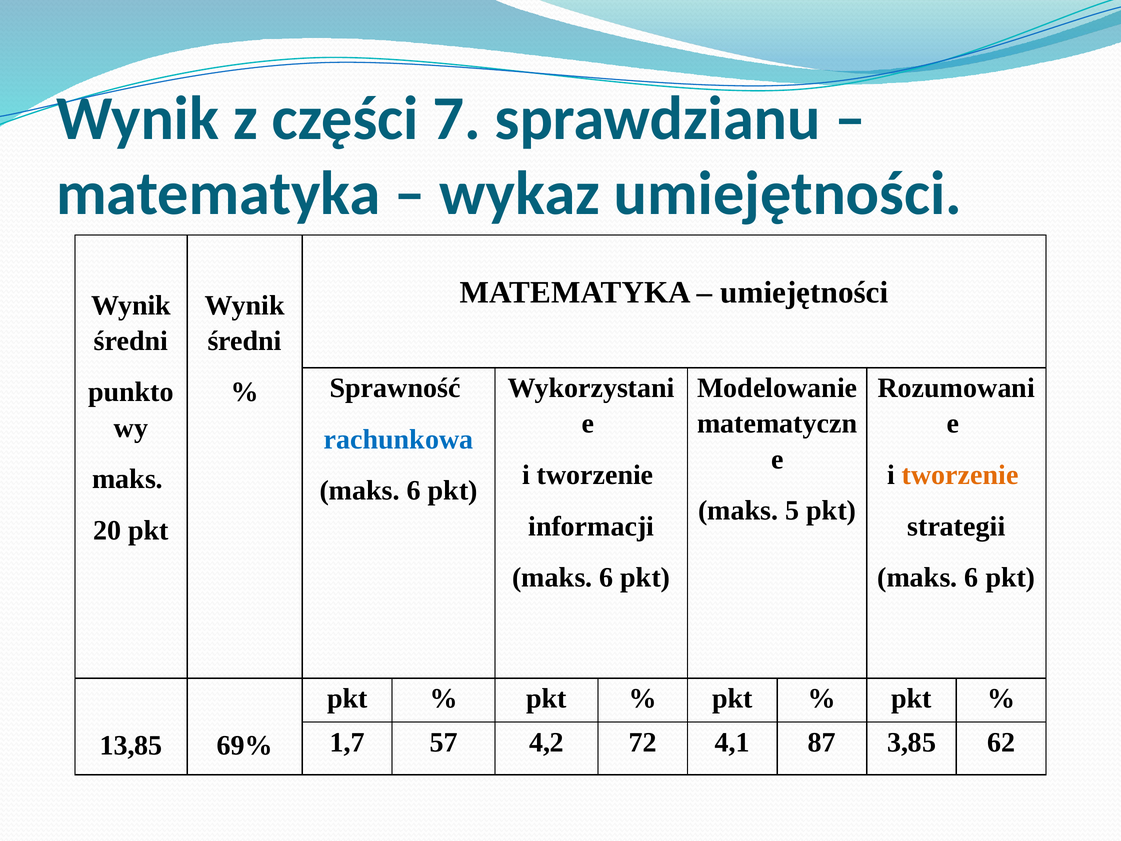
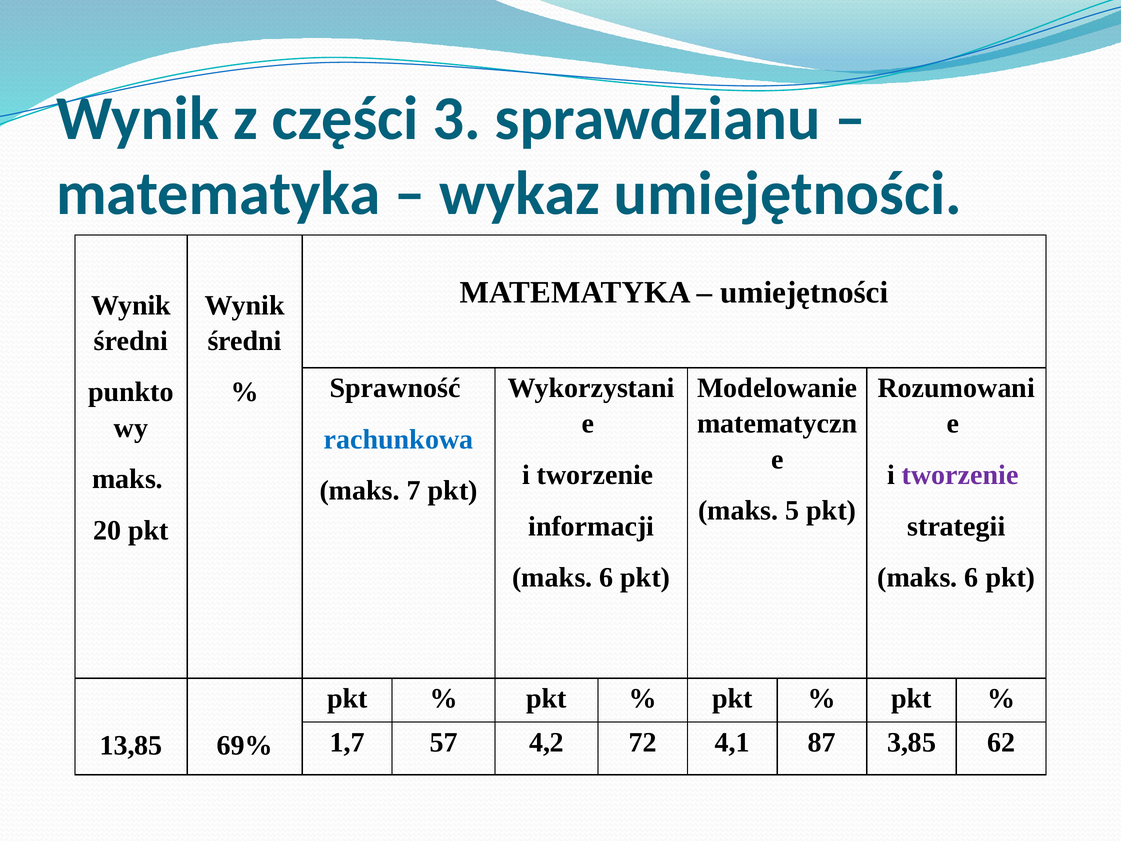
7: 7 -> 3
tworzenie at (960, 475) colour: orange -> purple
6 at (414, 490): 6 -> 7
